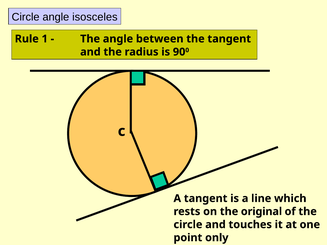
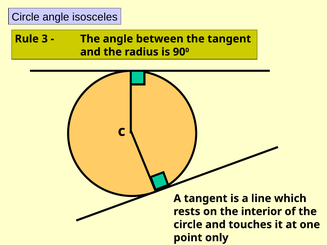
1: 1 -> 3
original: original -> interior
